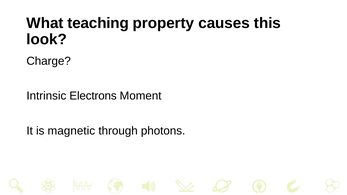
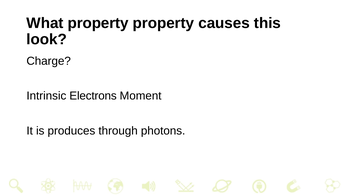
What teaching: teaching -> property
magnetic: magnetic -> produces
